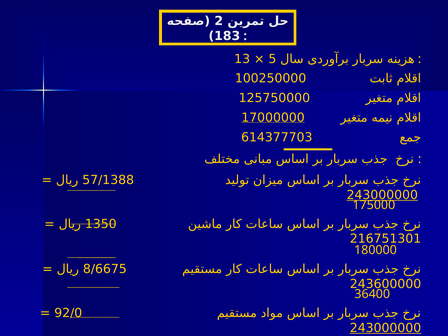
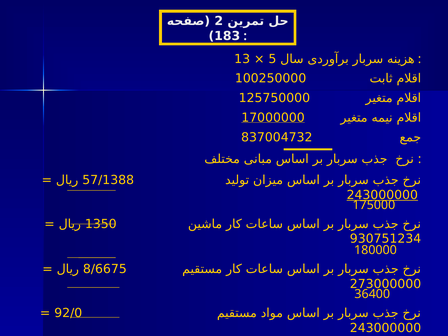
614377703: 614377703 -> 837004732
216751301: 216751301 -> 930751234
243600000: 243600000 -> 273000000
243000000 at (386, 328) underline: present -> none
